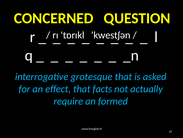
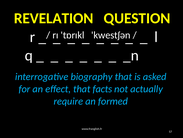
CONCERNED: CONCERNED -> REVELATION
grotesque: grotesque -> biography
